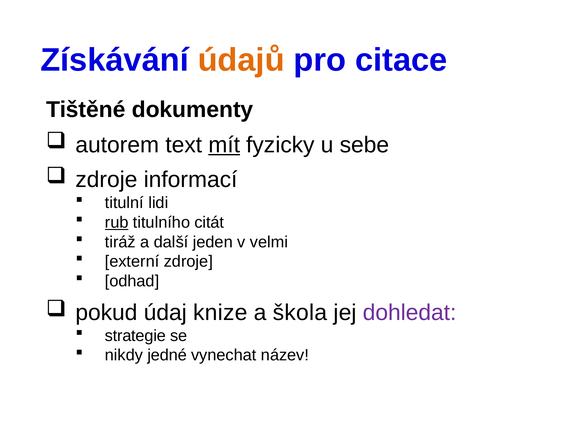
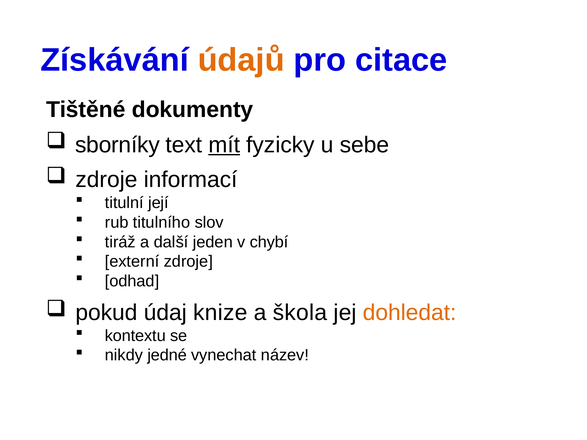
autorem: autorem -> sborníky
lidi: lidi -> její
rub underline: present -> none
citát: citát -> slov
velmi: velmi -> chybí
dohledat colour: purple -> orange
strategie: strategie -> kontextu
